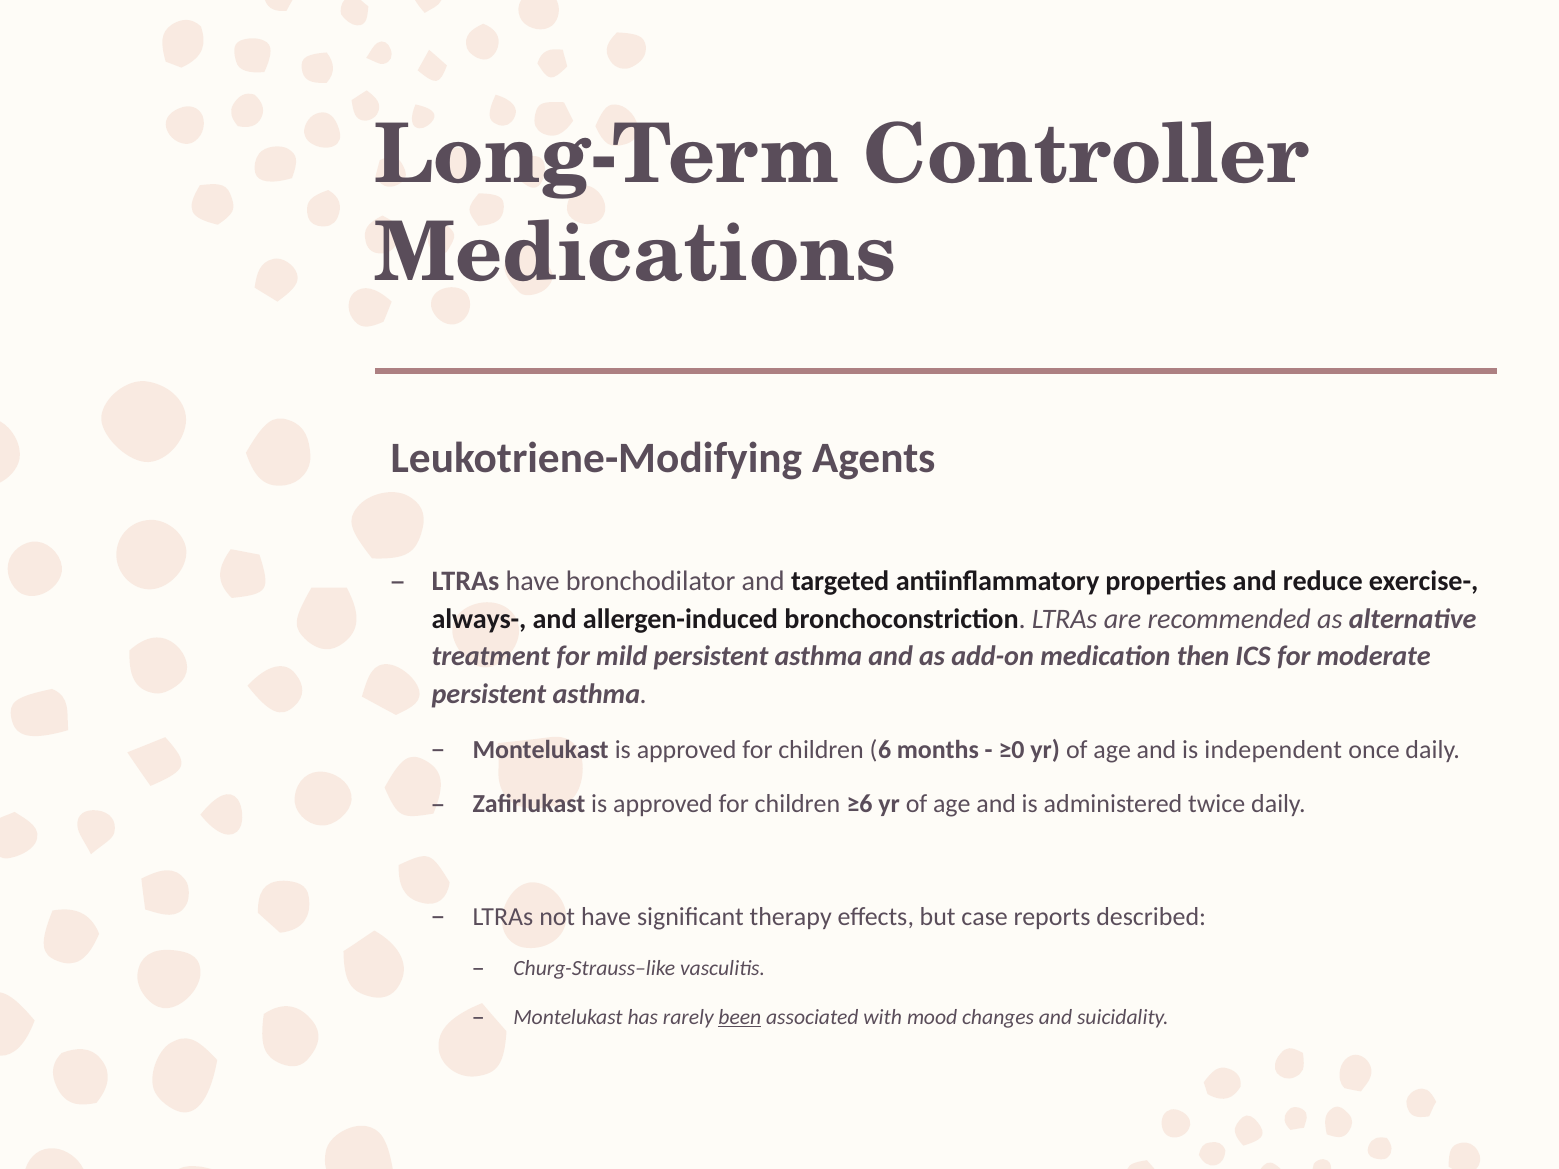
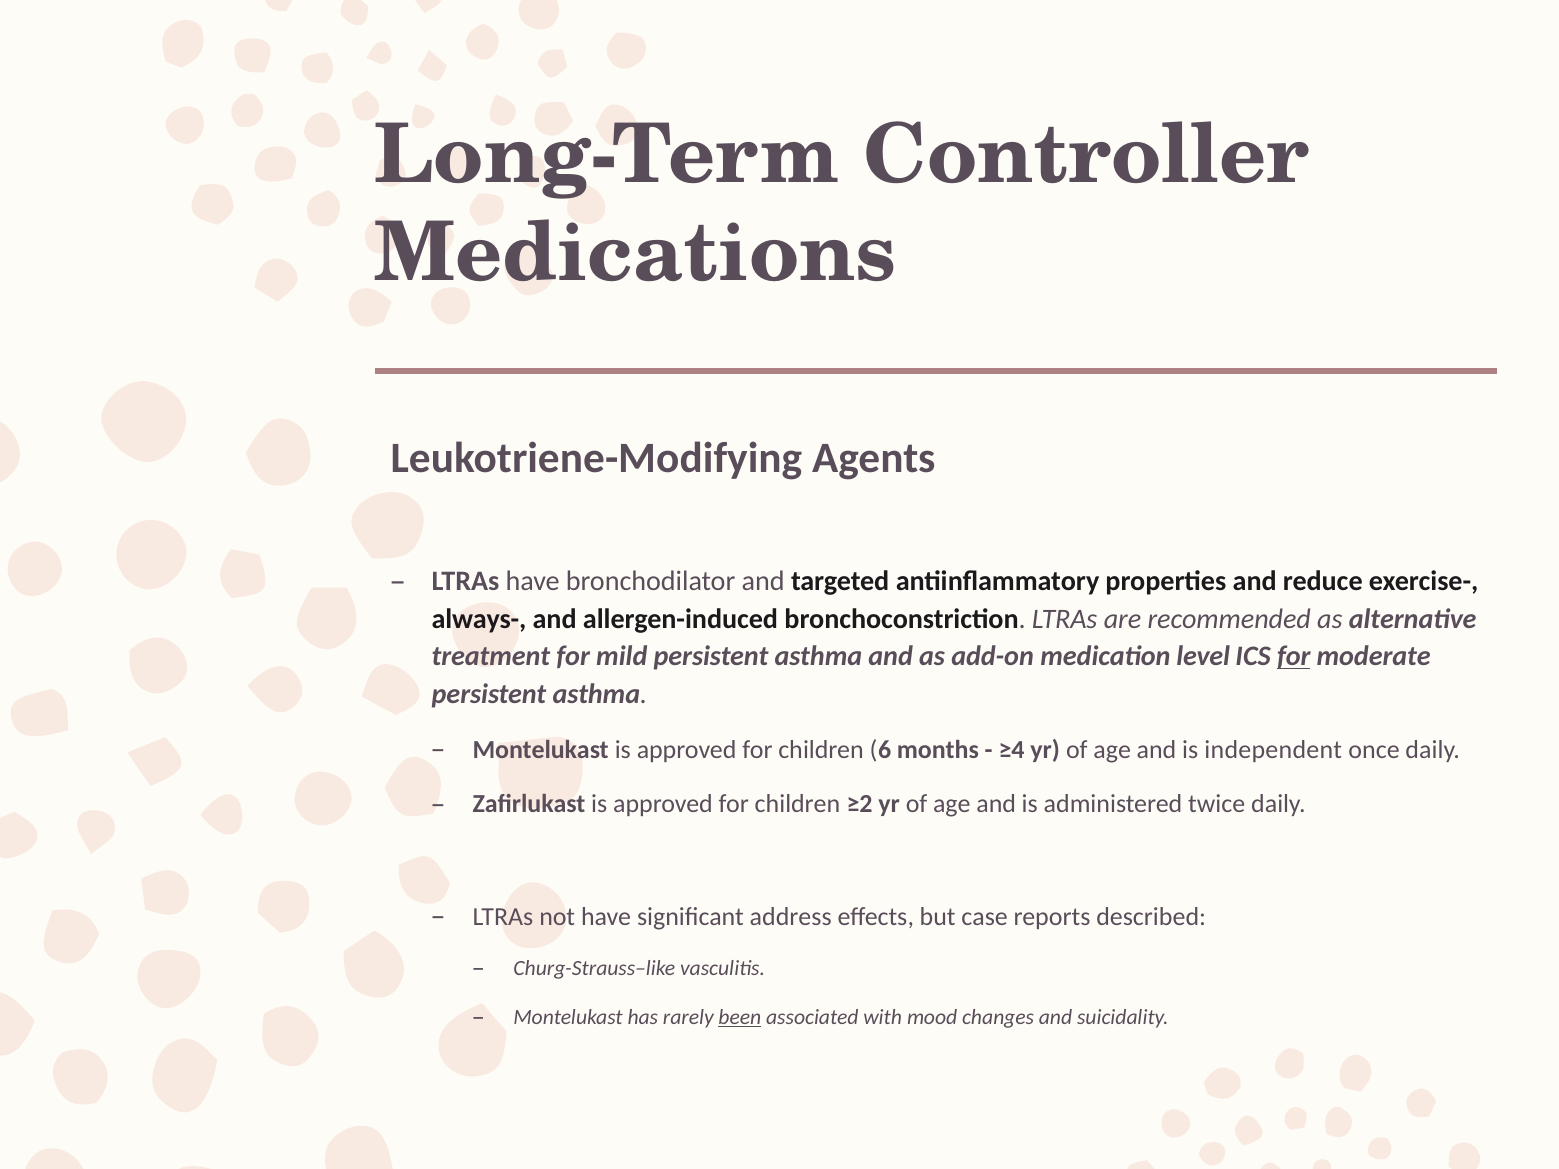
then: then -> level
for at (1294, 657) underline: none -> present
≥0: ≥0 -> ≥4
≥6: ≥6 -> ≥2
therapy: therapy -> address
